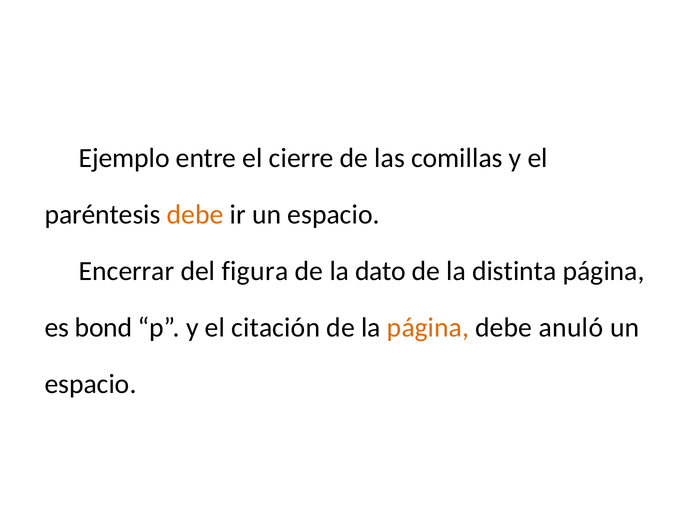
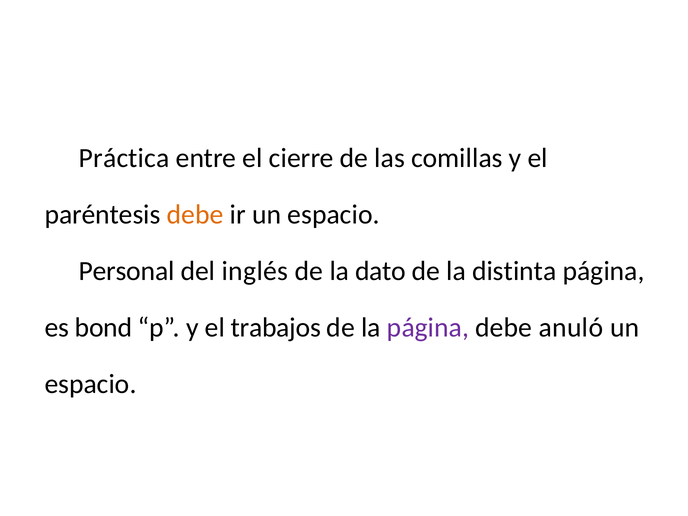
Ejemplo: Ejemplo -> Práctica
Encerrar: Encerrar -> Personal
figura: figura -> inglés
citación: citación -> trabajos
página at (428, 328) colour: orange -> purple
